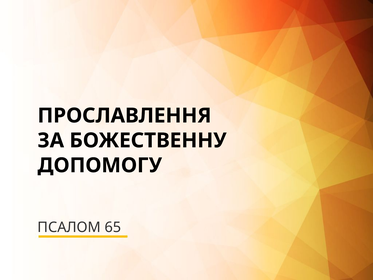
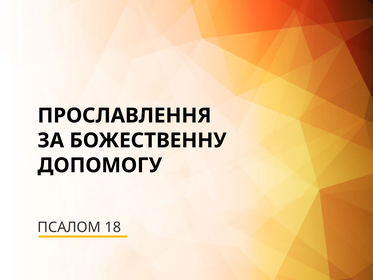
65: 65 -> 18
